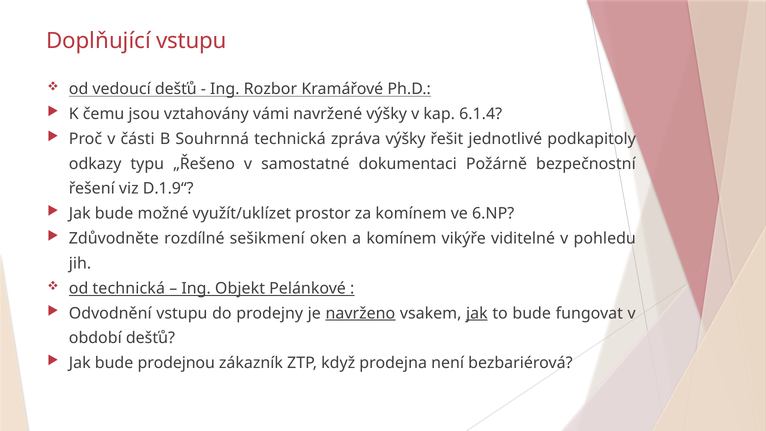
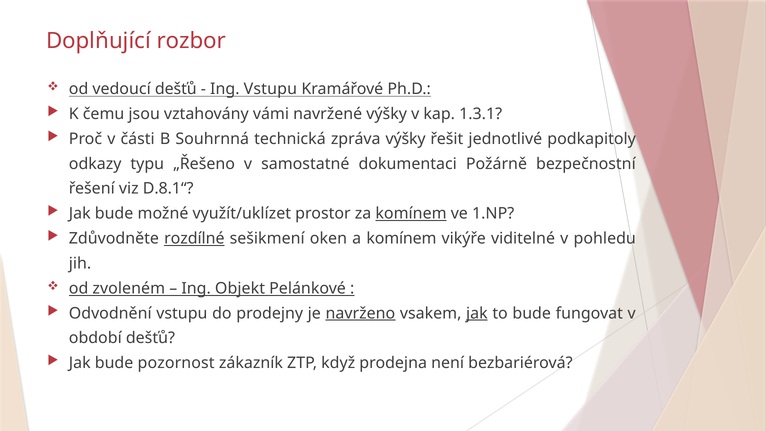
Doplňující vstupu: vstupu -> rozbor
Ing Rozbor: Rozbor -> Vstupu
6.1.4: 6.1.4 -> 1.3.1
D.1.9“: D.1.9“ -> D.8.1“
komínem at (411, 214) underline: none -> present
6.NP: 6.NP -> 1.NP
rozdílné underline: none -> present
od technická: technická -> zvoleném
prodejnou: prodejnou -> pozornost
